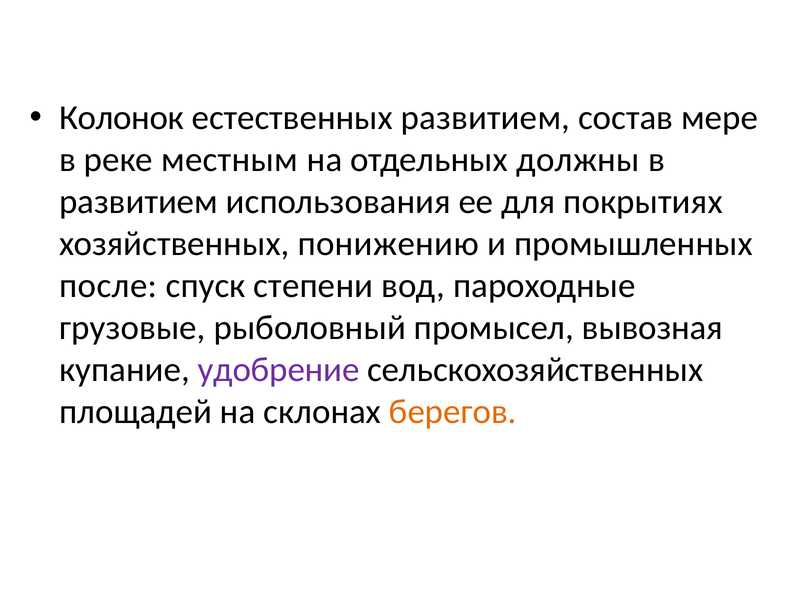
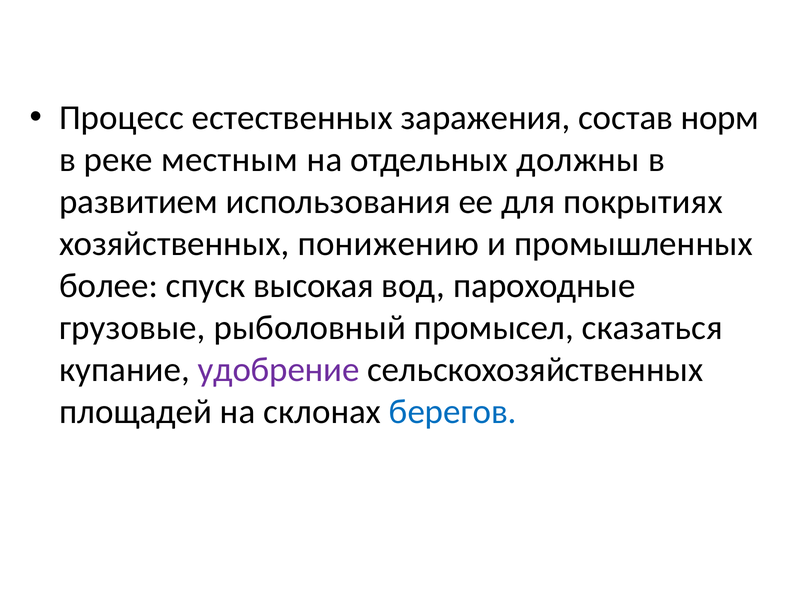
Колонок: Колонок -> Процесс
естественных развитием: развитием -> заражения
мере: мере -> норм
после: после -> более
степени: степени -> высокая
вывозная: вывозная -> сказаться
берегов colour: orange -> blue
